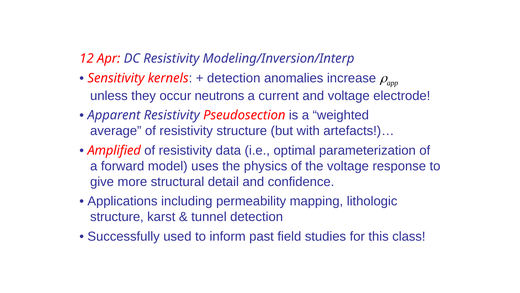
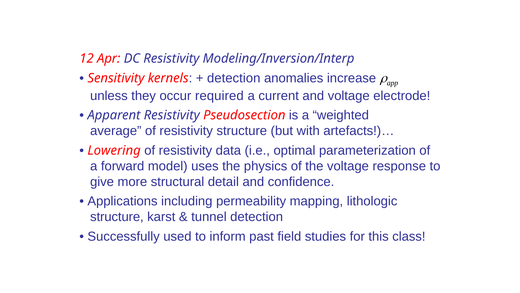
neutrons: neutrons -> required
Amplified: Amplified -> Lowering
